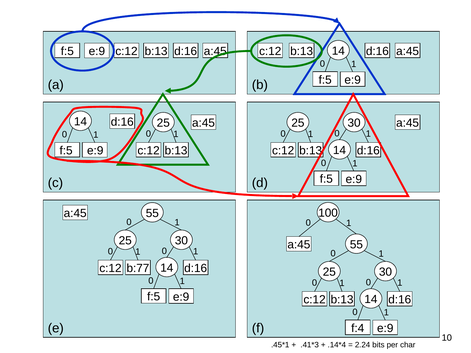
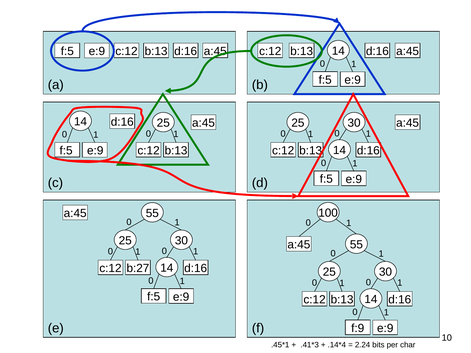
b:77: b:77 -> b:27
f:4: f:4 -> f:9
